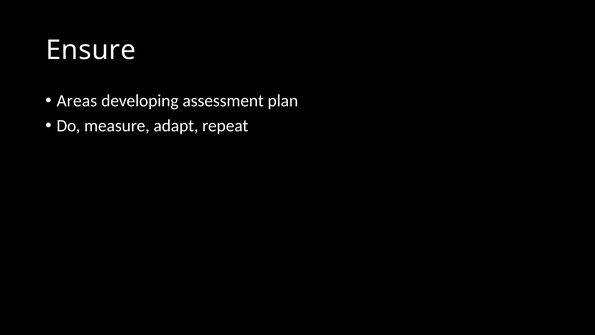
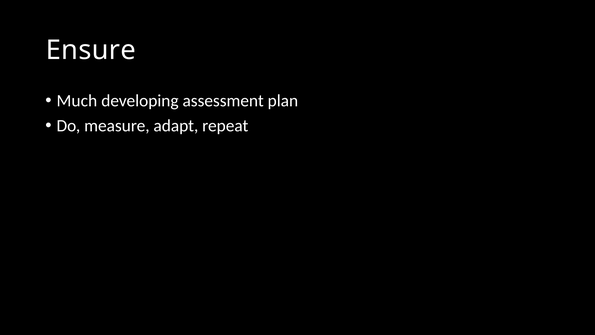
Areas: Areas -> Much
